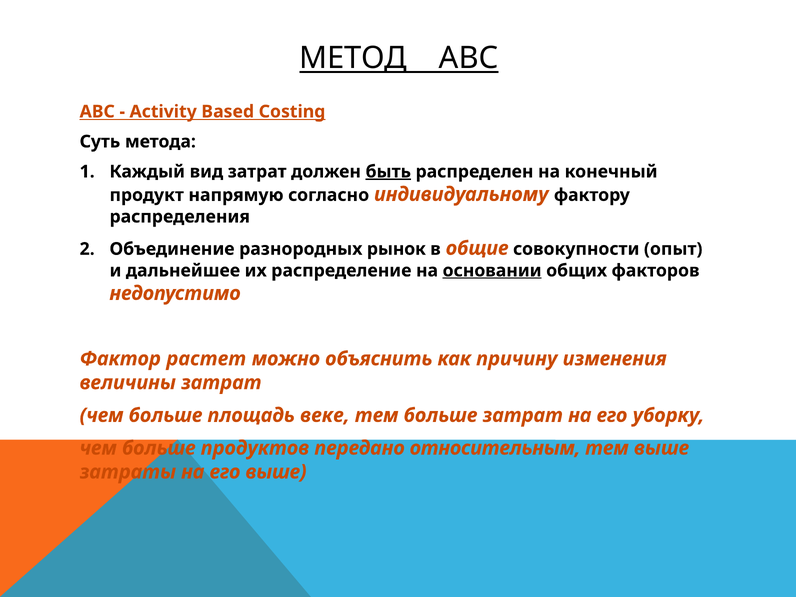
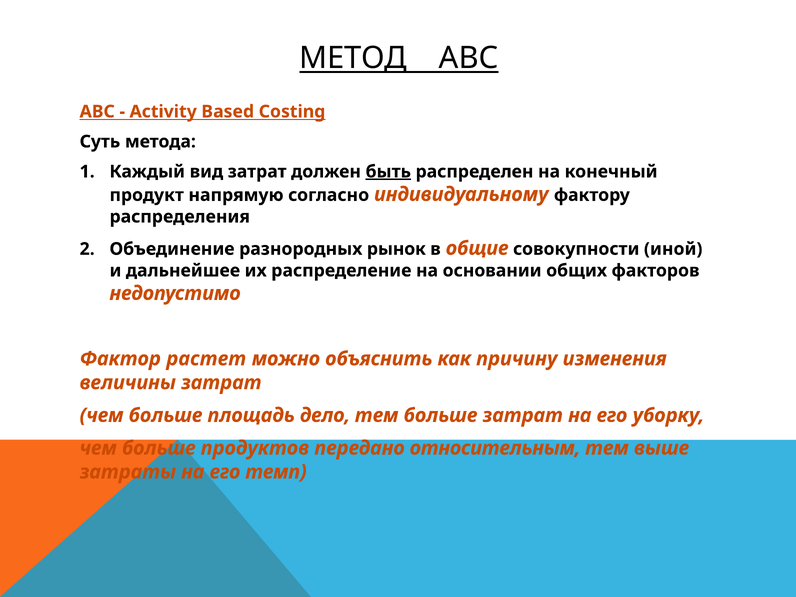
опыт: опыт -> иной
основании underline: present -> none
веке: веке -> дело
его выше: выше -> темп
